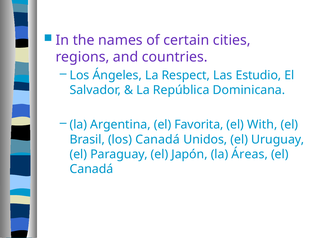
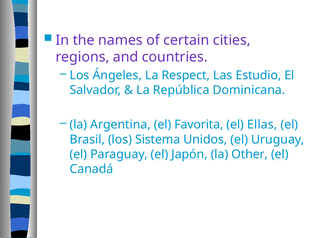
With: With -> Ellas
los Canadá: Canadá -> Sistema
Áreas: Áreas -> Other
